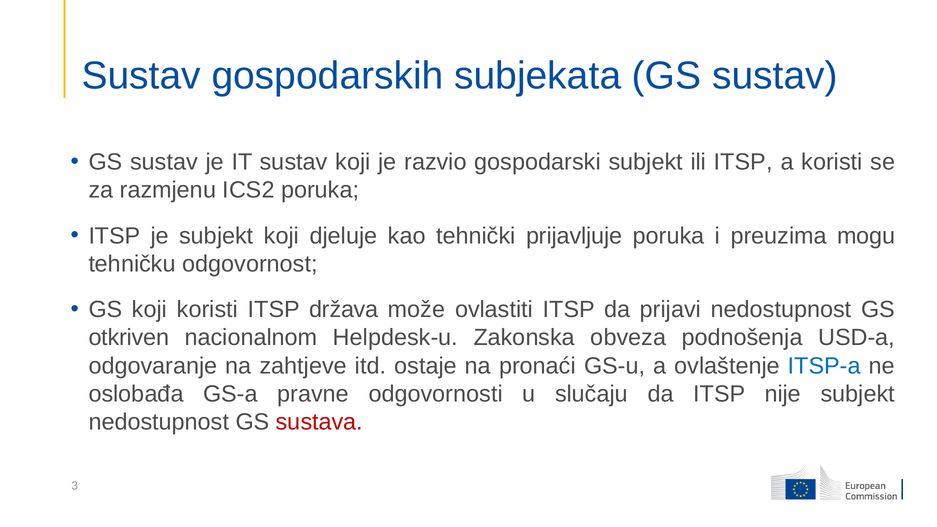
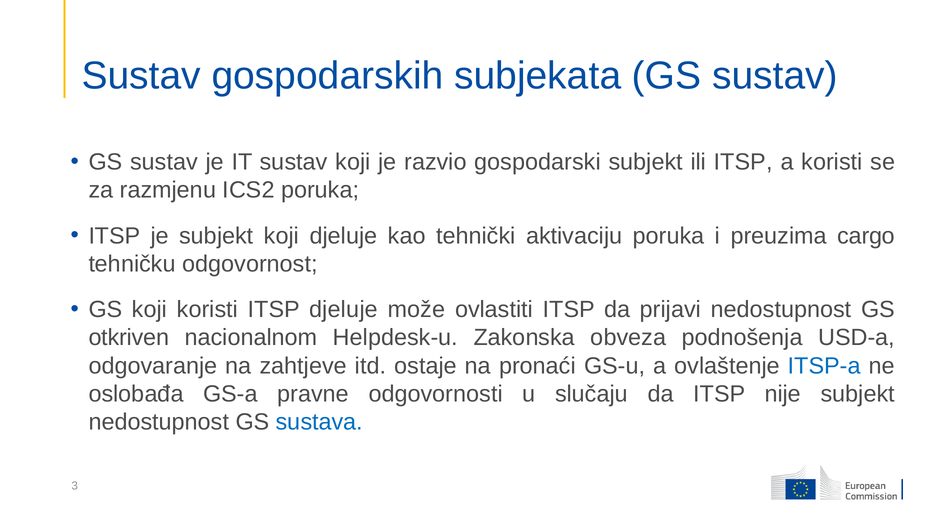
prijavljuje: prijavljuje -> aktivaciju
mogu: mogu -> cargo
ITSP država: država -> djeluje
sustava colour: red -> blue
